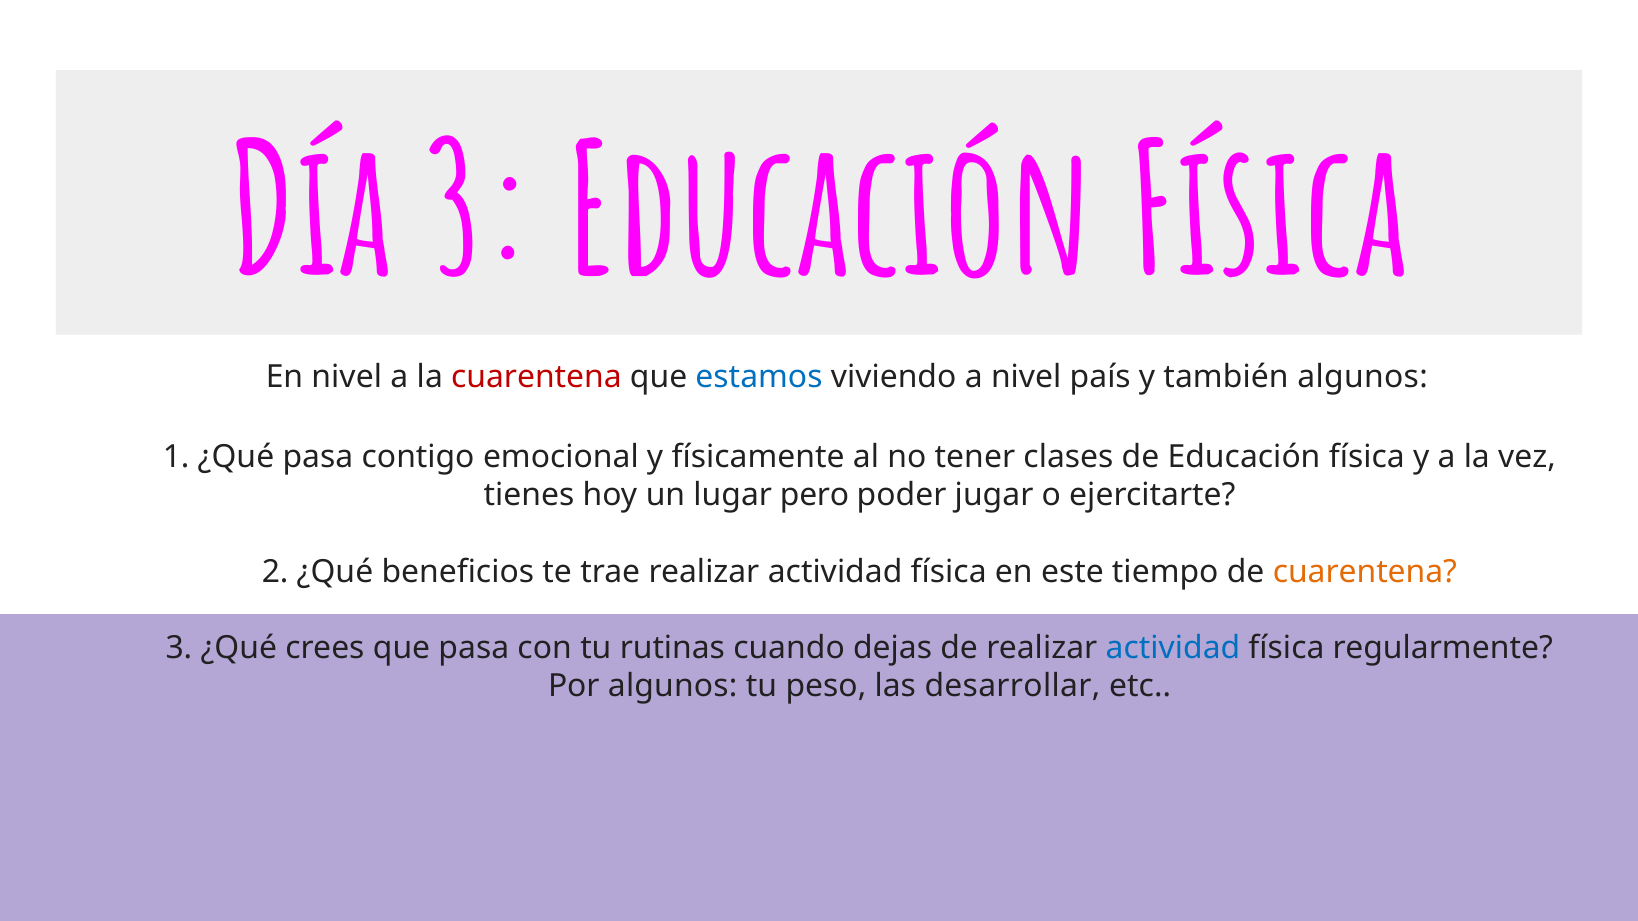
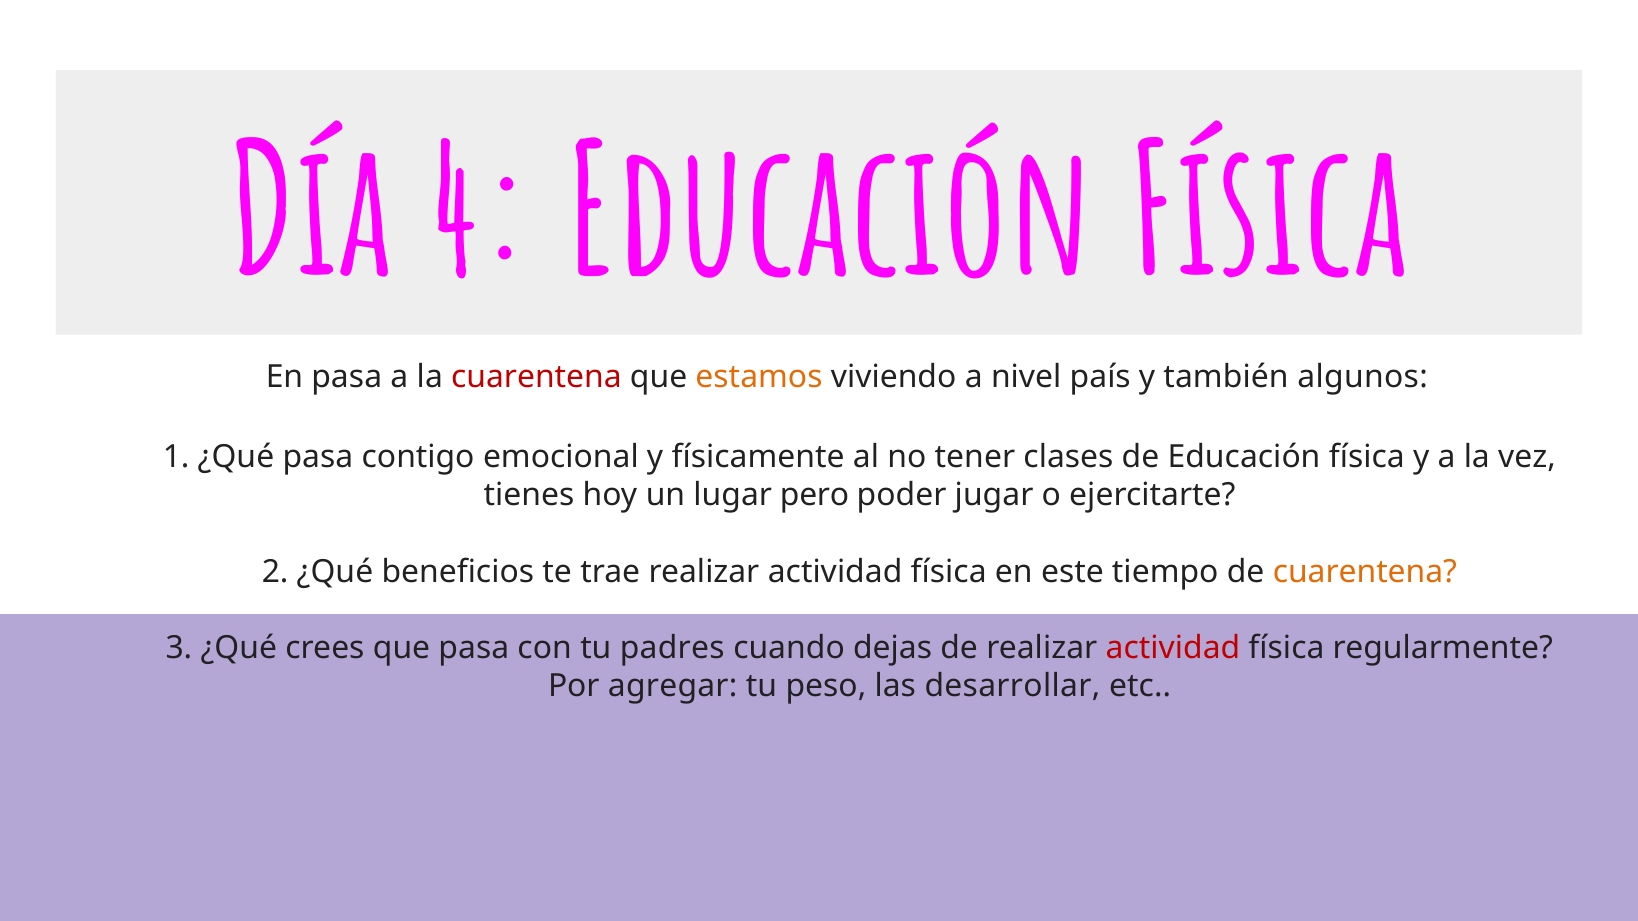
Día 3: 3 -> 4
En nivel: nivel -> pasa
estamos colour: blue -> orange
rutinas: rutinas -> padres
actividad at (1173, 648) colour: blue -> red
Por algunos: algunos -> agregar
